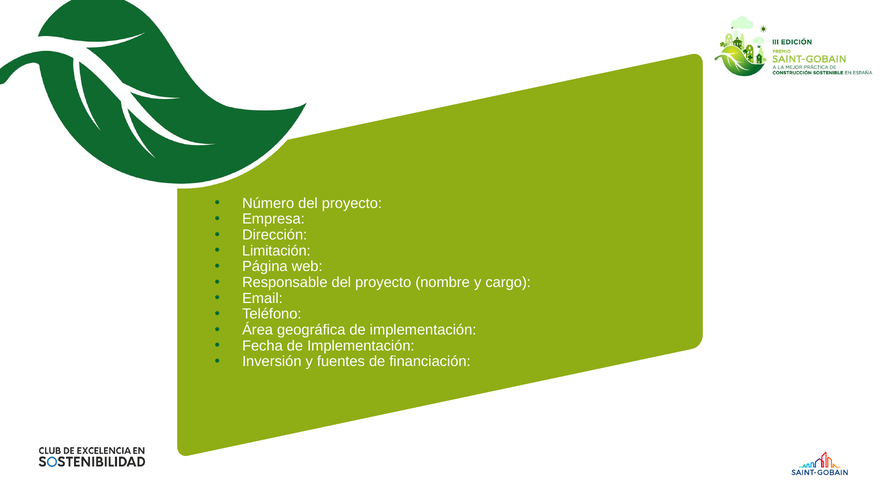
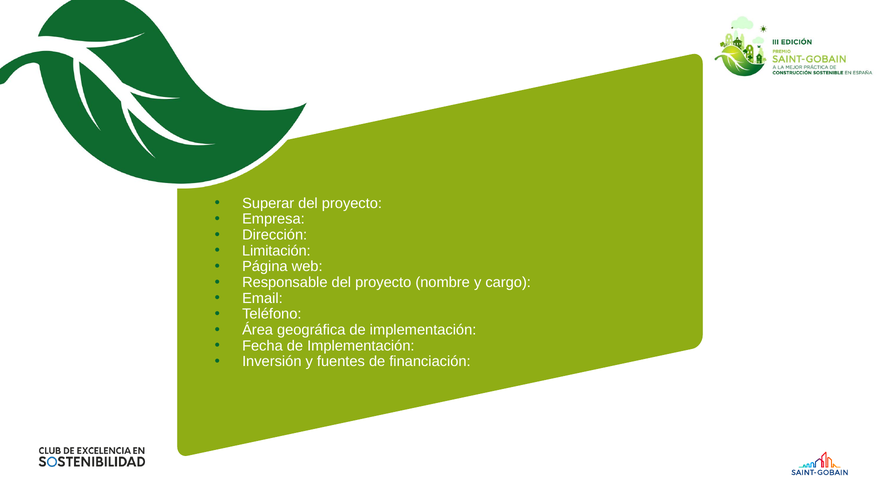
Número: Número -> Superar
